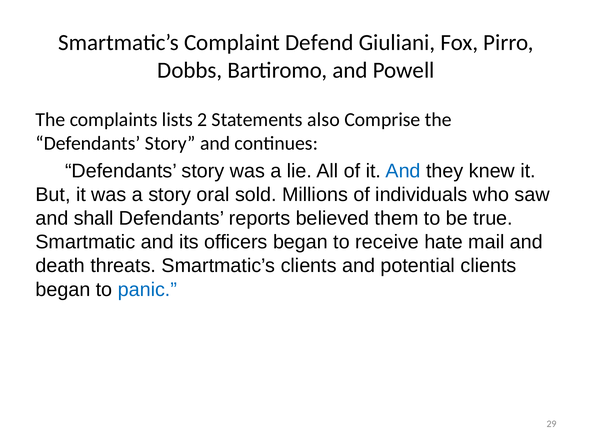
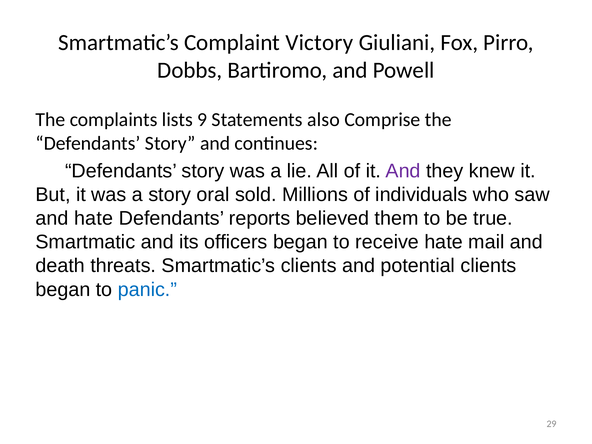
Defend: Defend -> Victory
2: 2 -> 9
And at (403, 171) colour: blue -> purple
and shall: shall -> hate
